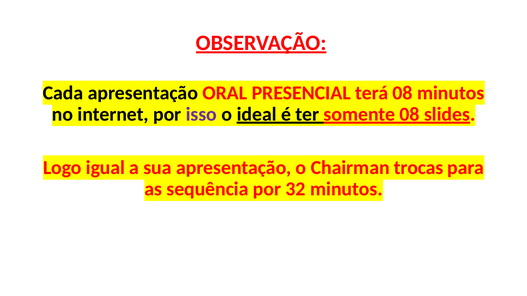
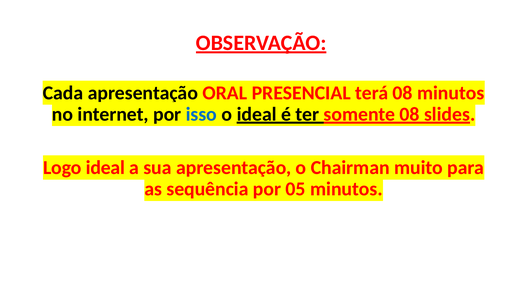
isso colour: purple -> blue
Logo igual: igual -> ideal
trocas: trocas -> muito
32: 32 -> 05
